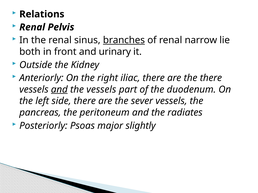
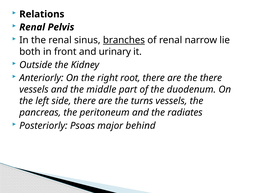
iliac: iliac -> root
and at (59, 90) underline: present -> none
the vessels: vessels -> middle
sever: sever -> turns
slightly: slightly -> behind
